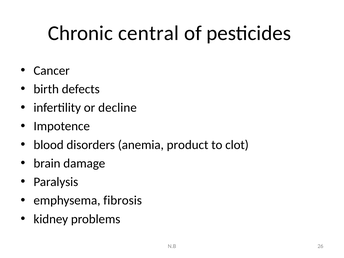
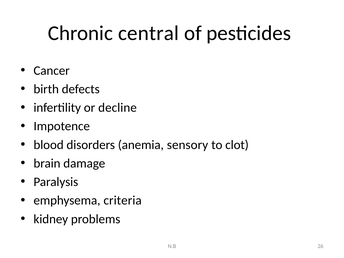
product: product -> sensory
fibrosis: fibrosis -> criteria
